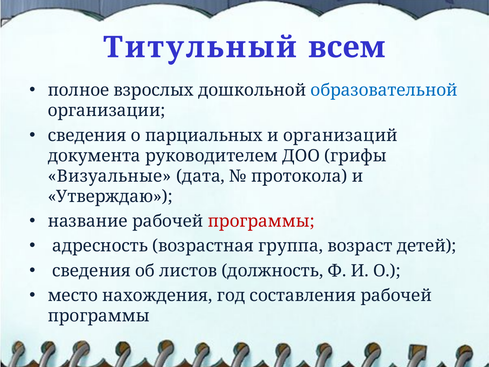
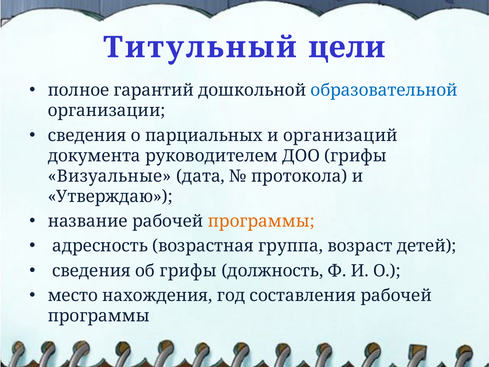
всем: всем -> цели
взрослых: взрослых -> гарантий
программы at (261, 221) colour: red -> orange
об листов: листов -> грифы
